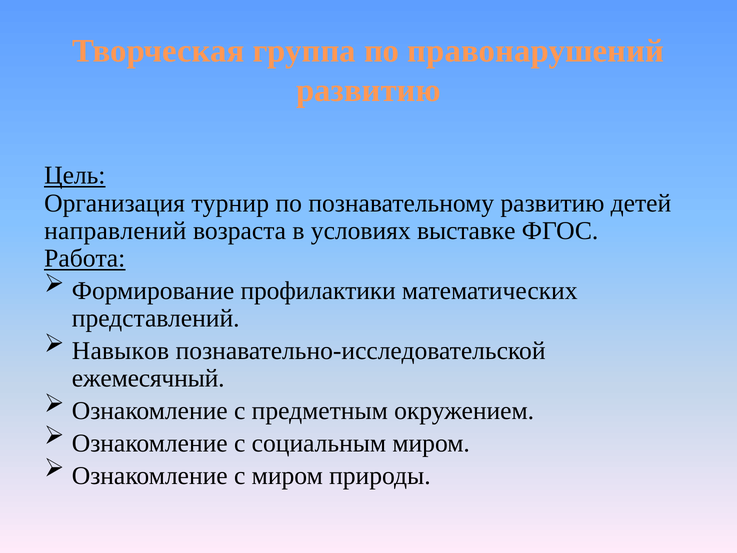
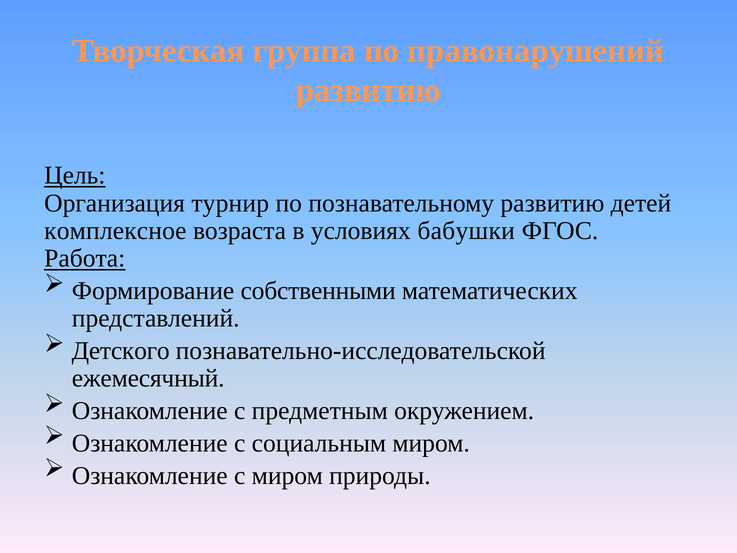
направлений: направлений -> комплексное
выставке: выставке -> бабушки
профилактики: профилактики -> собственными
Навыков: Навыков -> Детского
